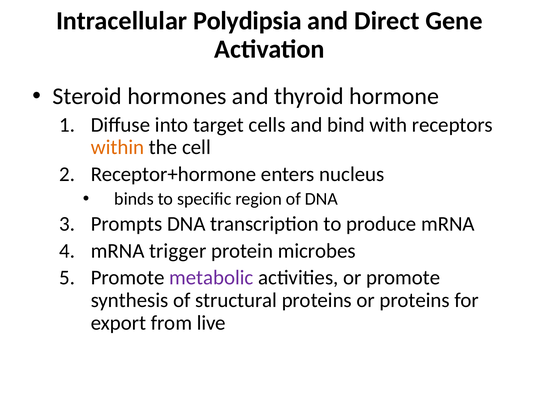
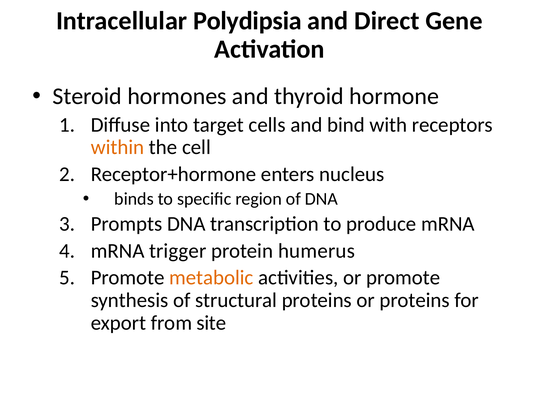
microbes: microbes -> humerus
metabolic colour: purple -> orange
live: live -> site
